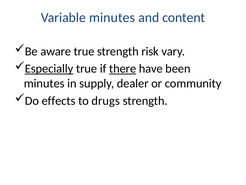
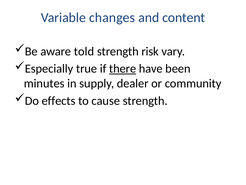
Variable minutes: minutes -> changes
aware true: true -> told
Especially underline: present -> none
drugs: drugs -> cause
